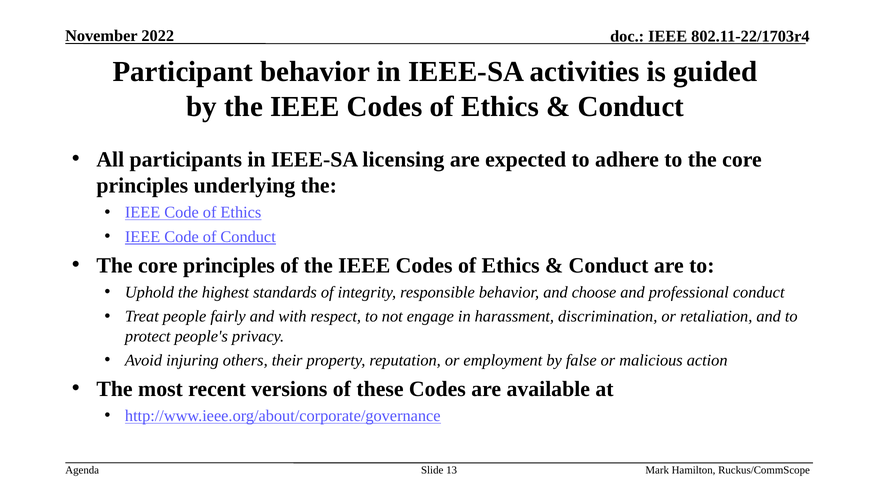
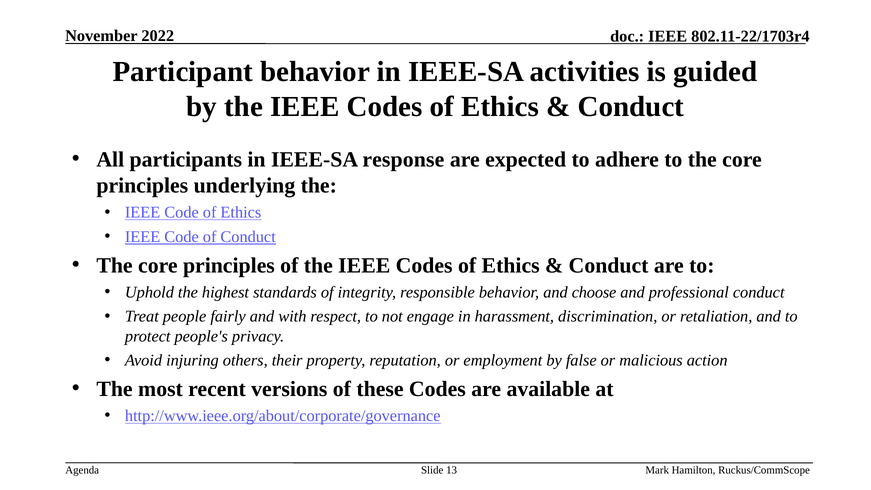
licensing: licensing -> response
